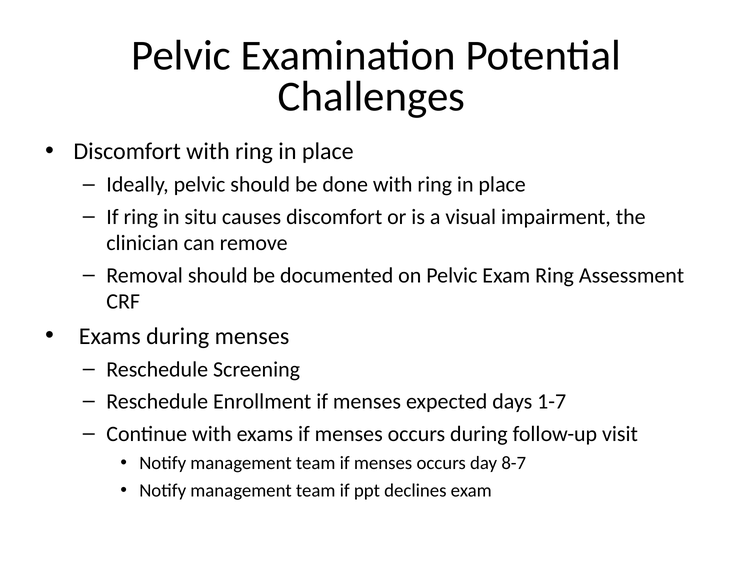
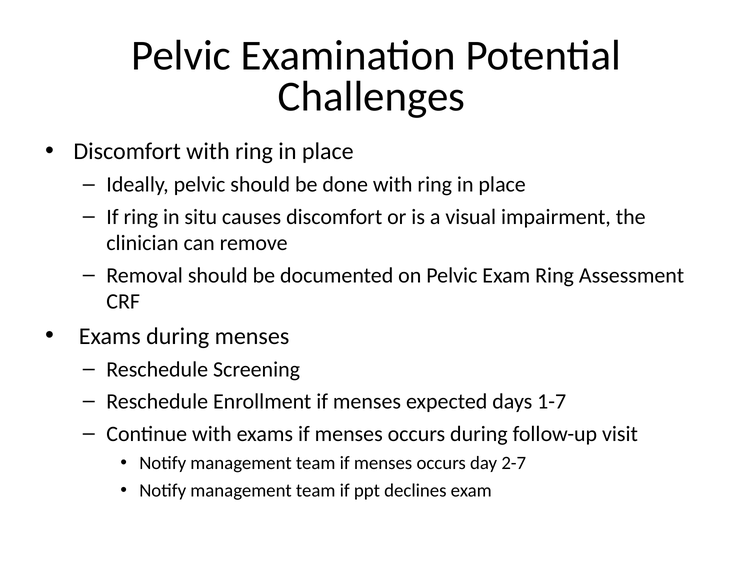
8-7: 8-7 -> 2-7
